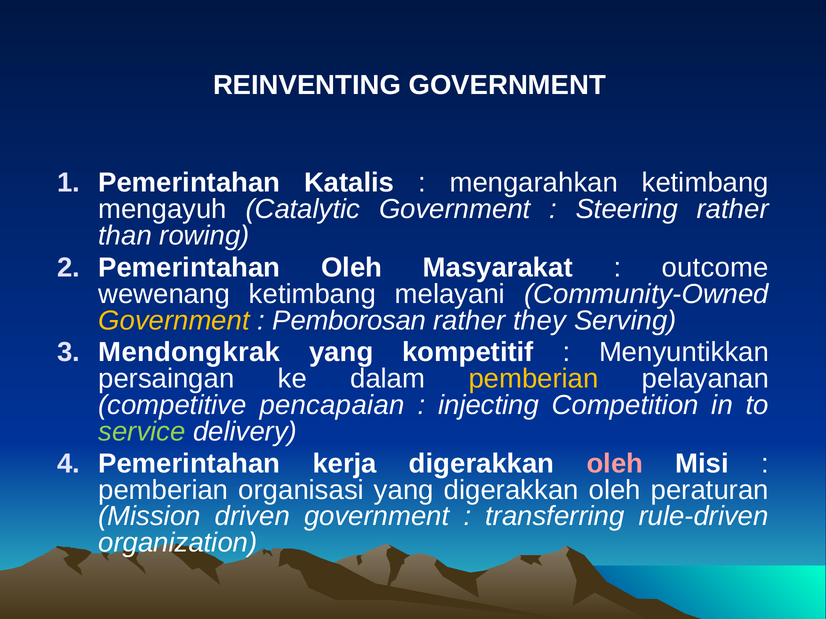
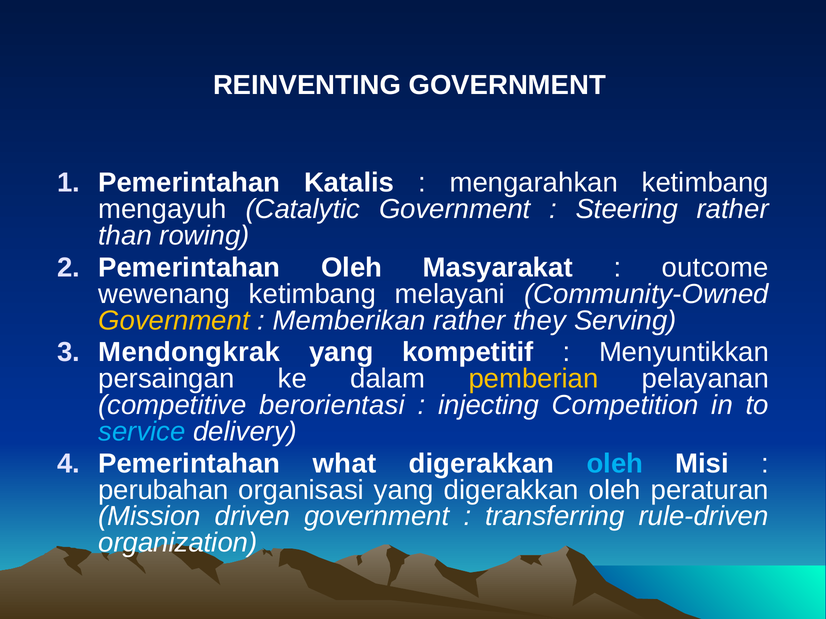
Pemborosan: Pemborosan -> Memberikan
pencapaian: pencapaian -> berorientasi
service colour: light green -> light blue
kerja: kerja -> what
oleh at (615, 464) colour: pink -> light blue
pemberian at (163, 490): pemberian -> perubahan
